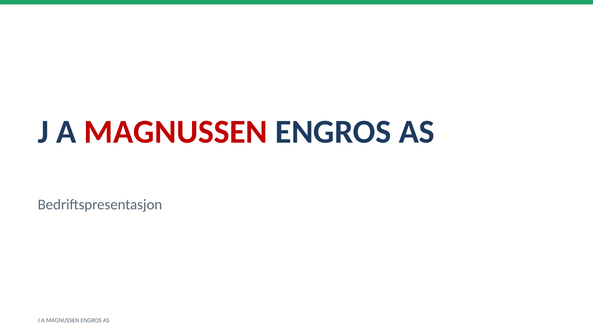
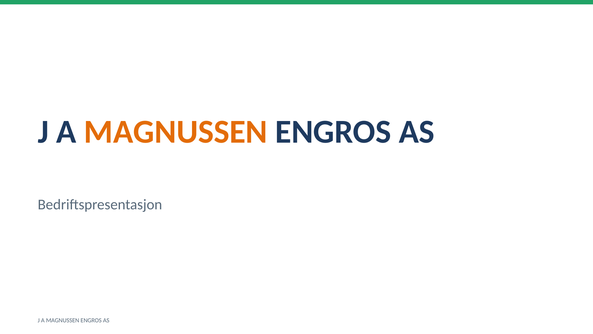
MAGNUSSEN at (176, 132) colour: red -> orange
